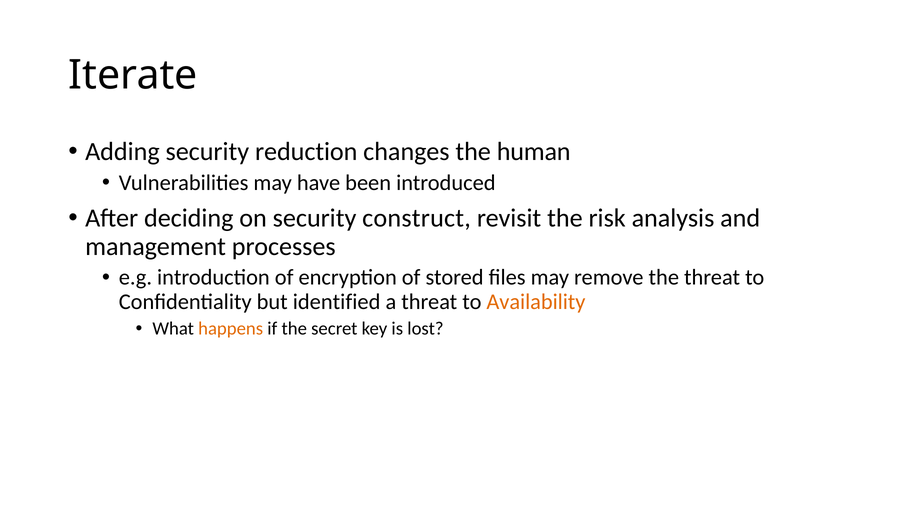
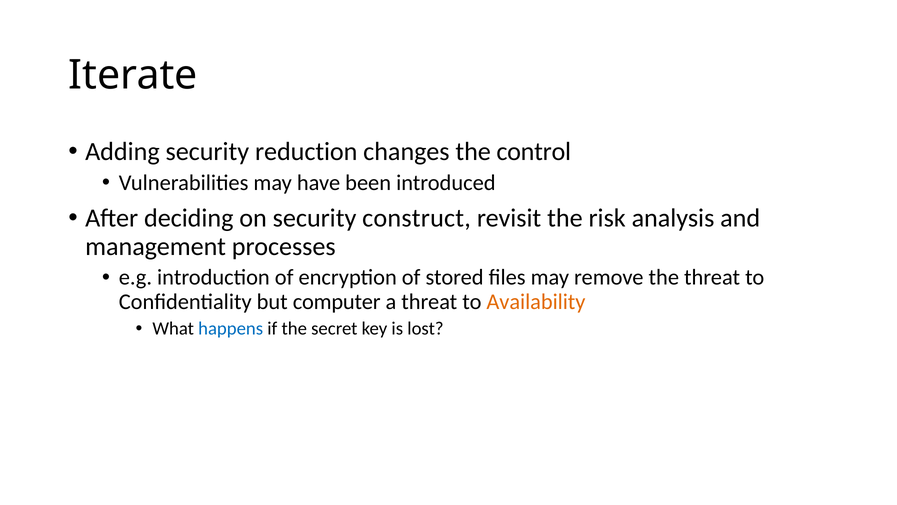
human: human -> control
identified: identified -> computer
happens colour: orange -> blue
